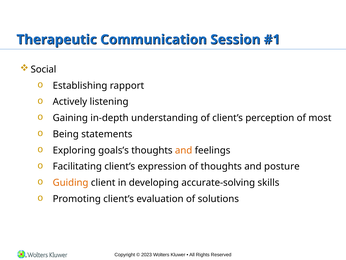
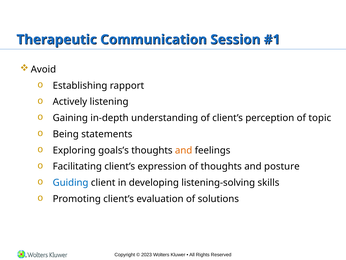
Social: Social -> Avoid
most: most -> topic
Guiding colour: orange -> blue
accurate-solving: accurate-solving -> listening-solving
